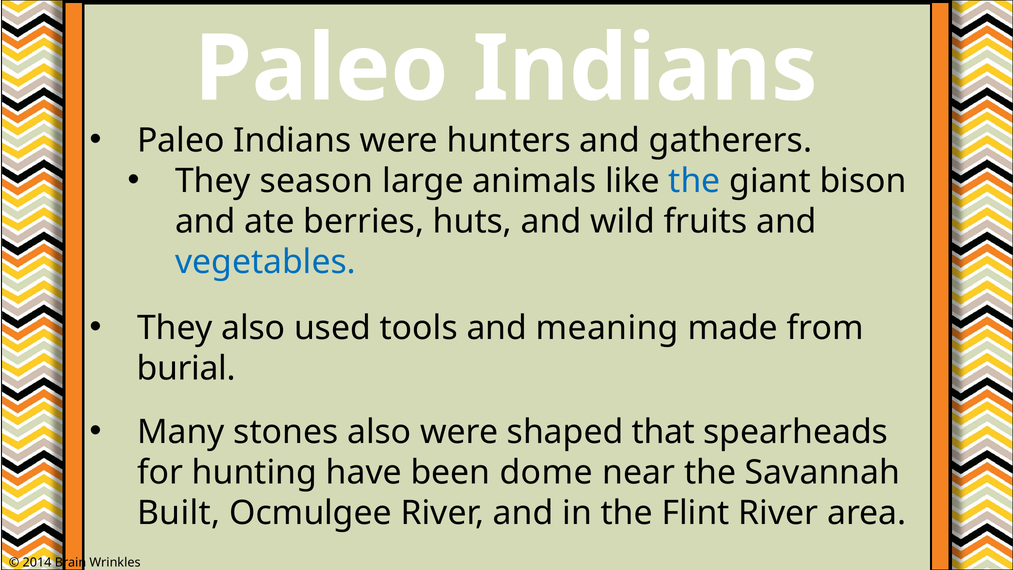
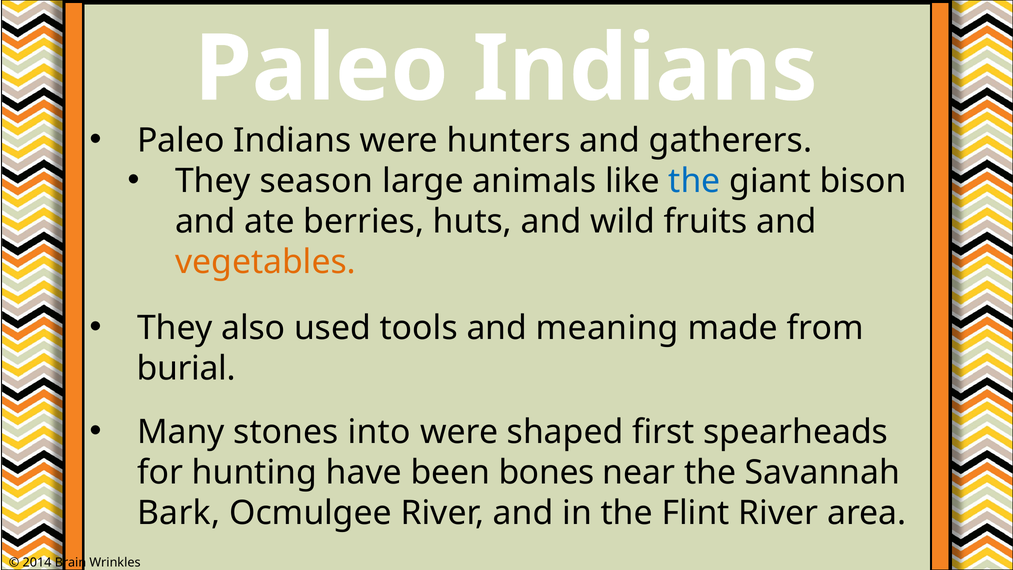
vegetables colour: blue -> orange
stones also: also -> into
that: that -> first
dome: dome -> bones
Built: Built -> Bark
